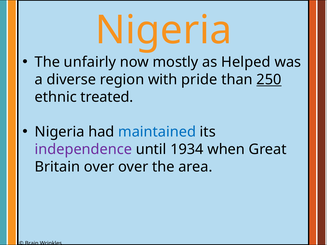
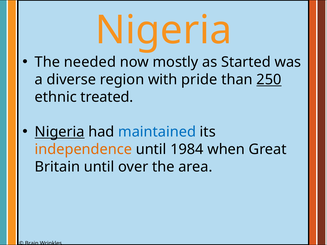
unfairly: unfairly -> needed
Helped: Helped -> Started
Nigeria at (60, 132) underline: none -> present
independence colour: purple -> orange
1934: 1934 -> 1984
Britain over: over -> until
